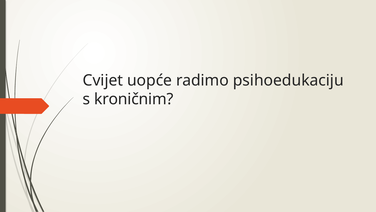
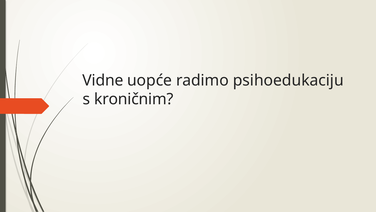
Cvijet: Cvijet -> Vidne
